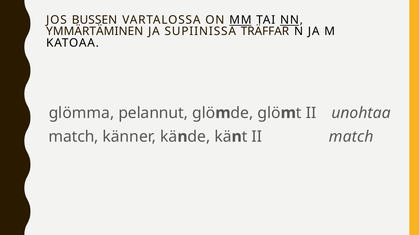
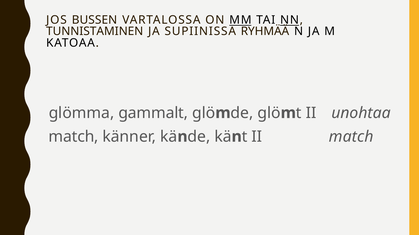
YMMÄRTÄMINEN: YMMÄRTÄMINEN -> TUNNISTAMINEN
TRÄFFAR: TRÄFFAR -> RYHMÄÄ
pelannut: pelannut -> gammalt
